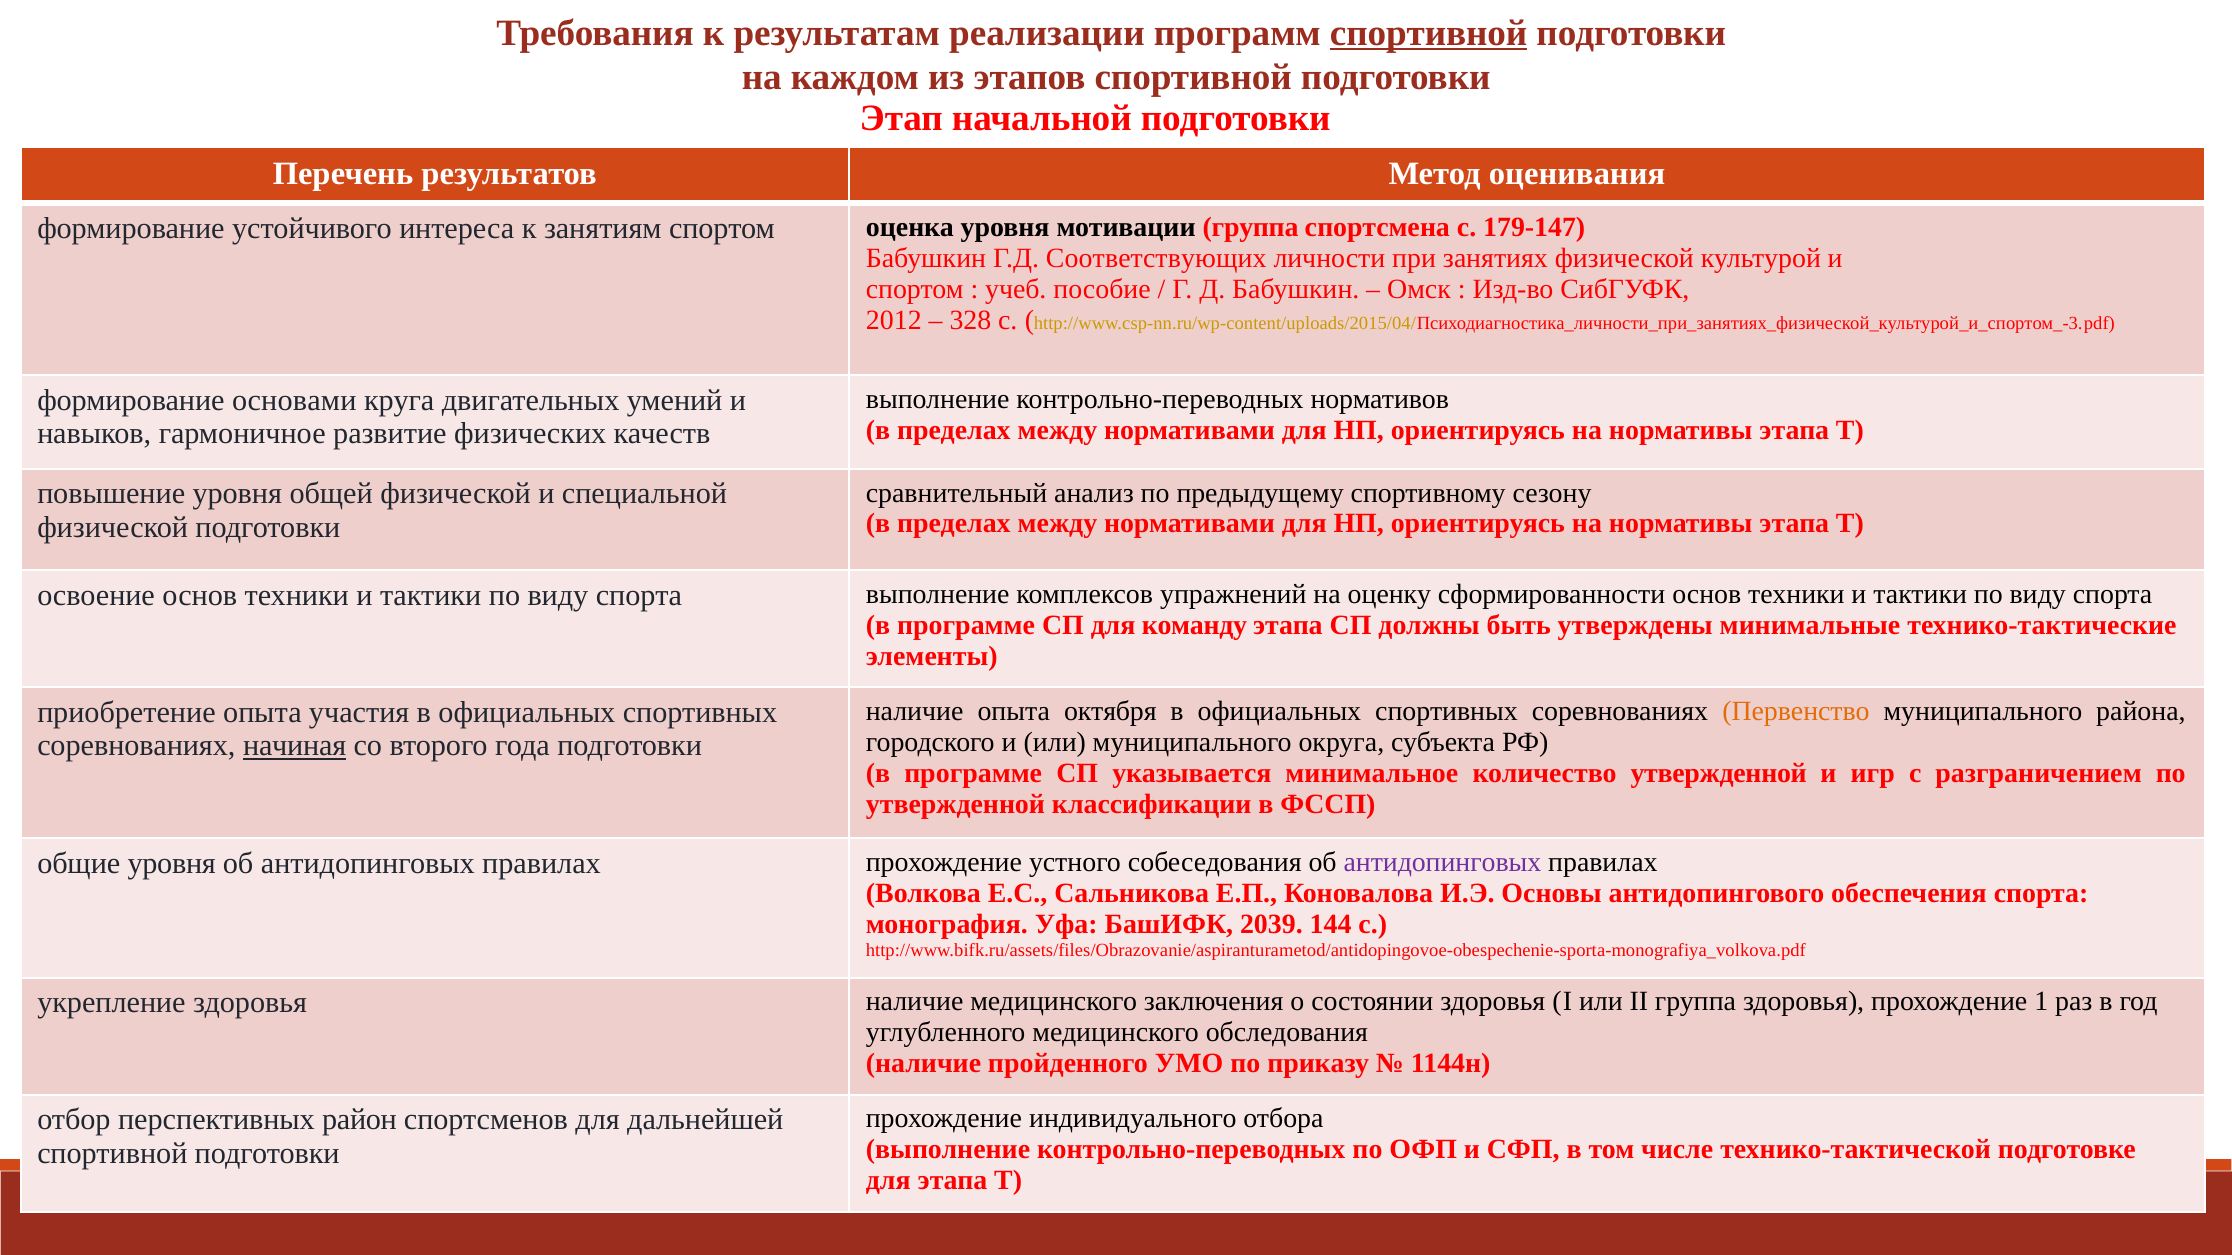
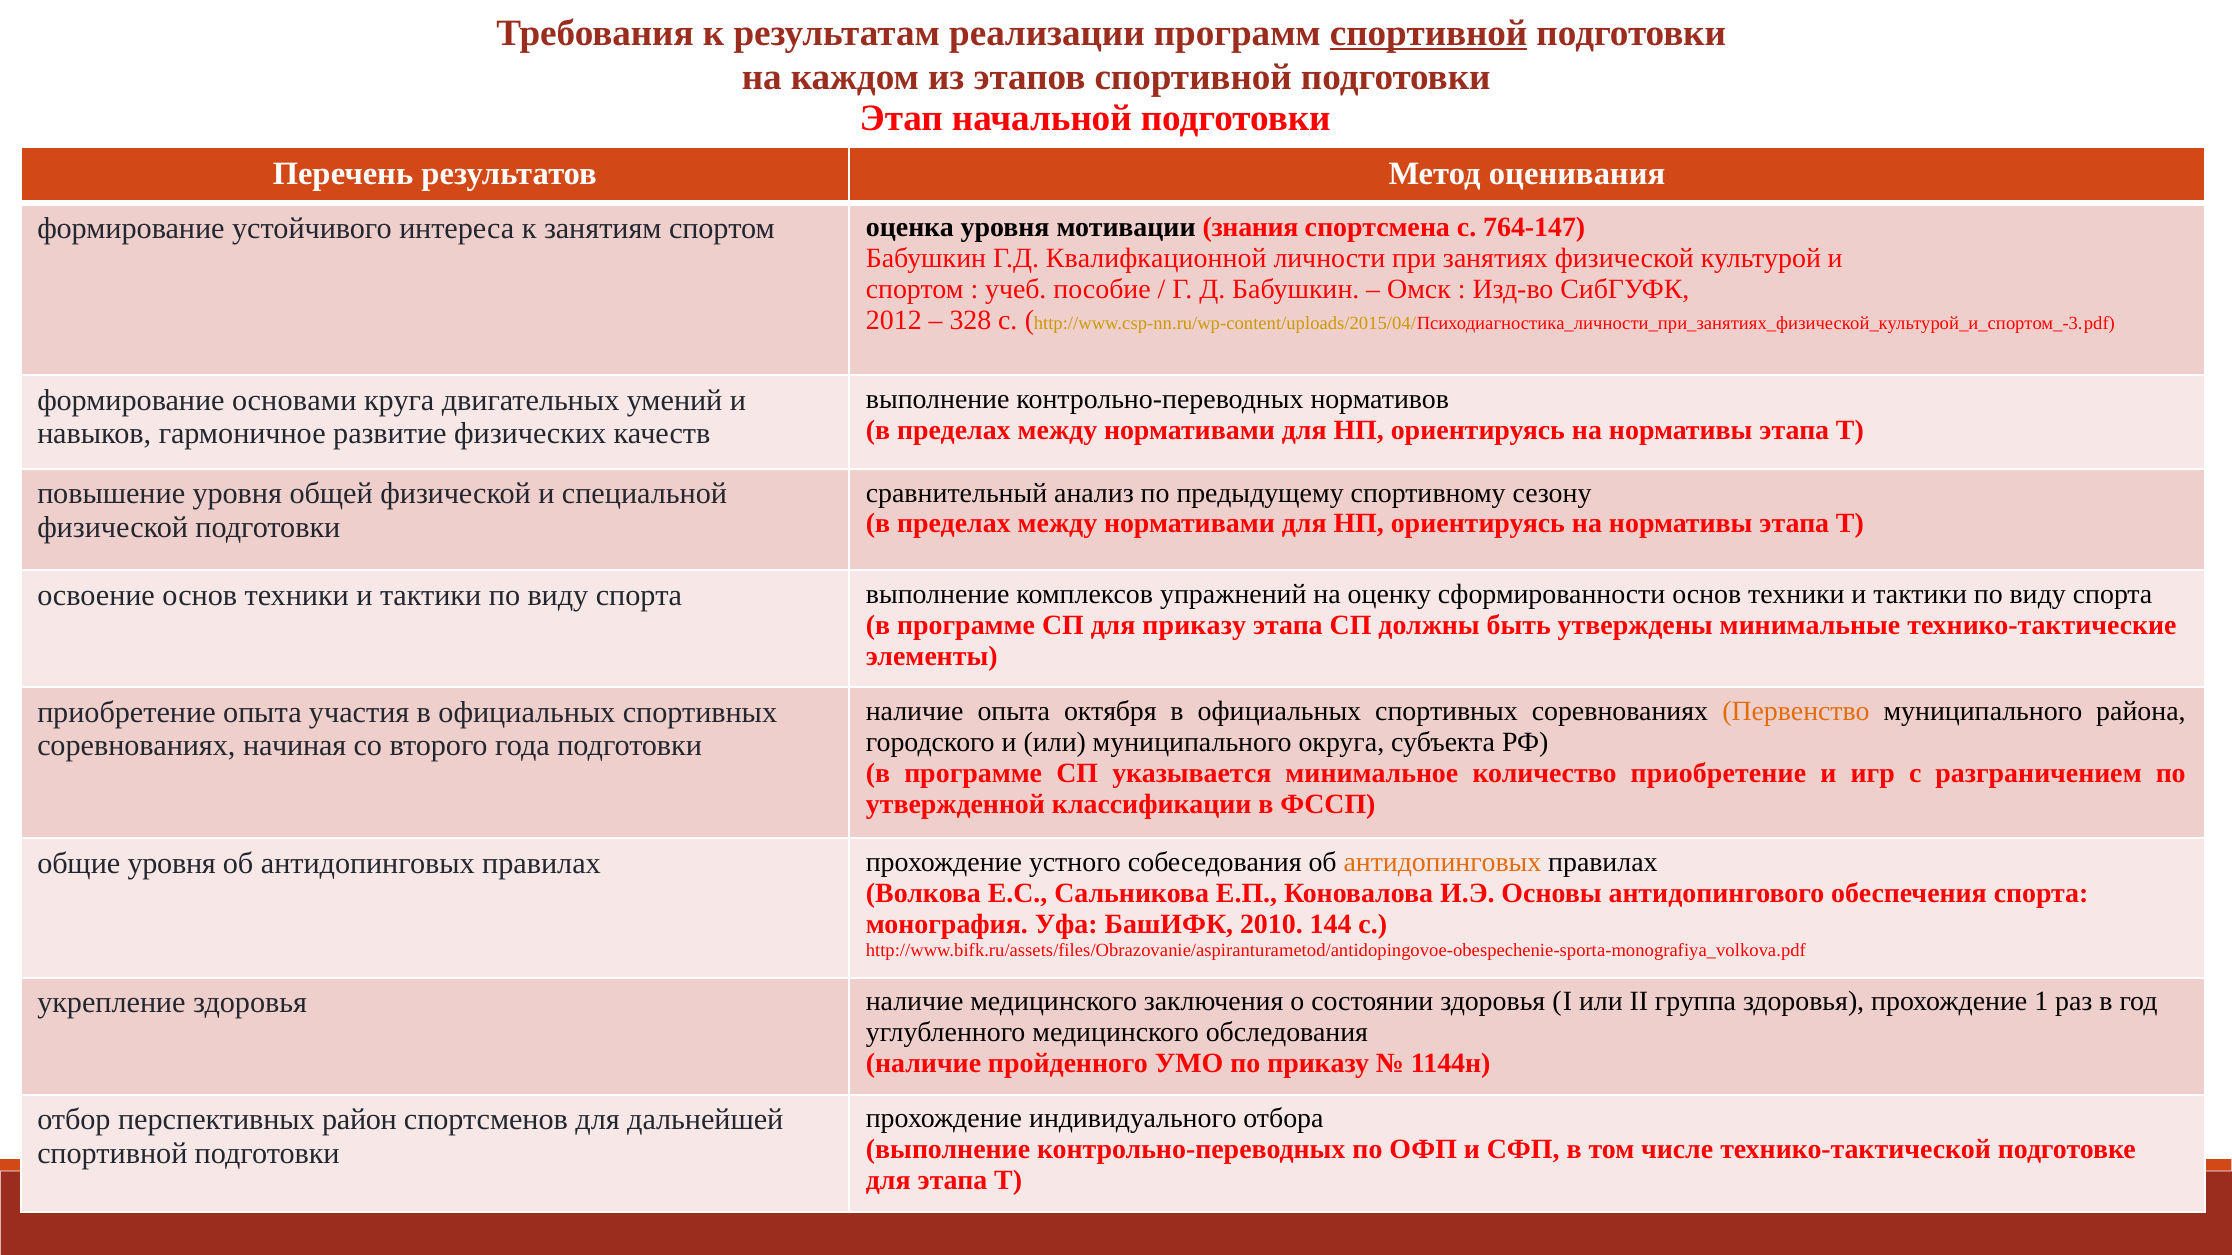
мотивации группа: группа -> знания
179-147: 179-147 -> 764-147
Соответствующих: Соответствующих -> Квалифкационной
для команду: команду -> приказу
начиная underline: present -> none
количество утвержденной: утвержденной -> приобретение
антидопинговых at (1442, 862) colour: purple -> orange
2039: 2039 -> 2010
